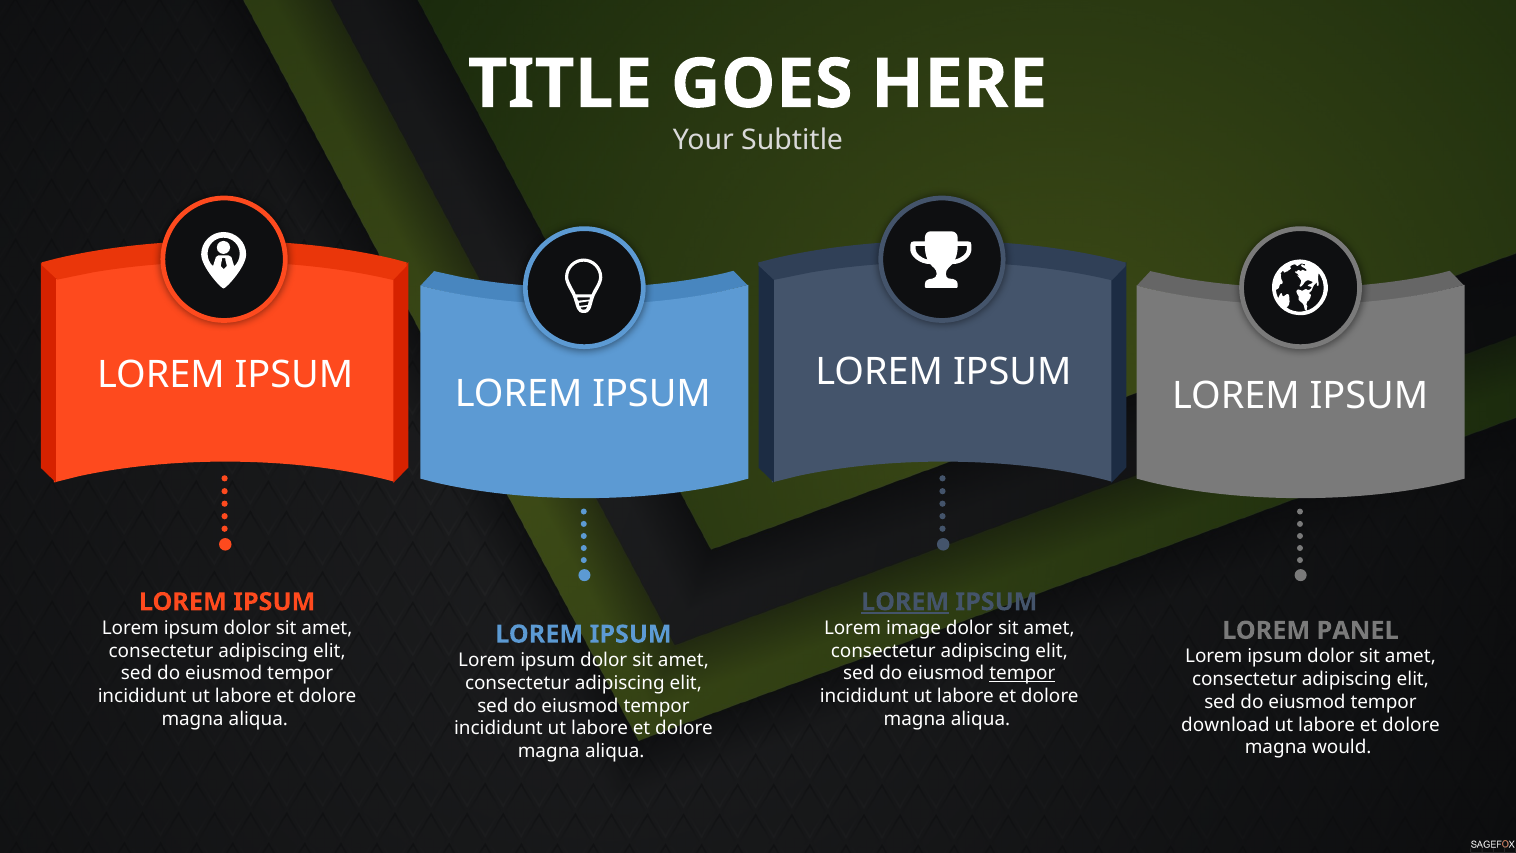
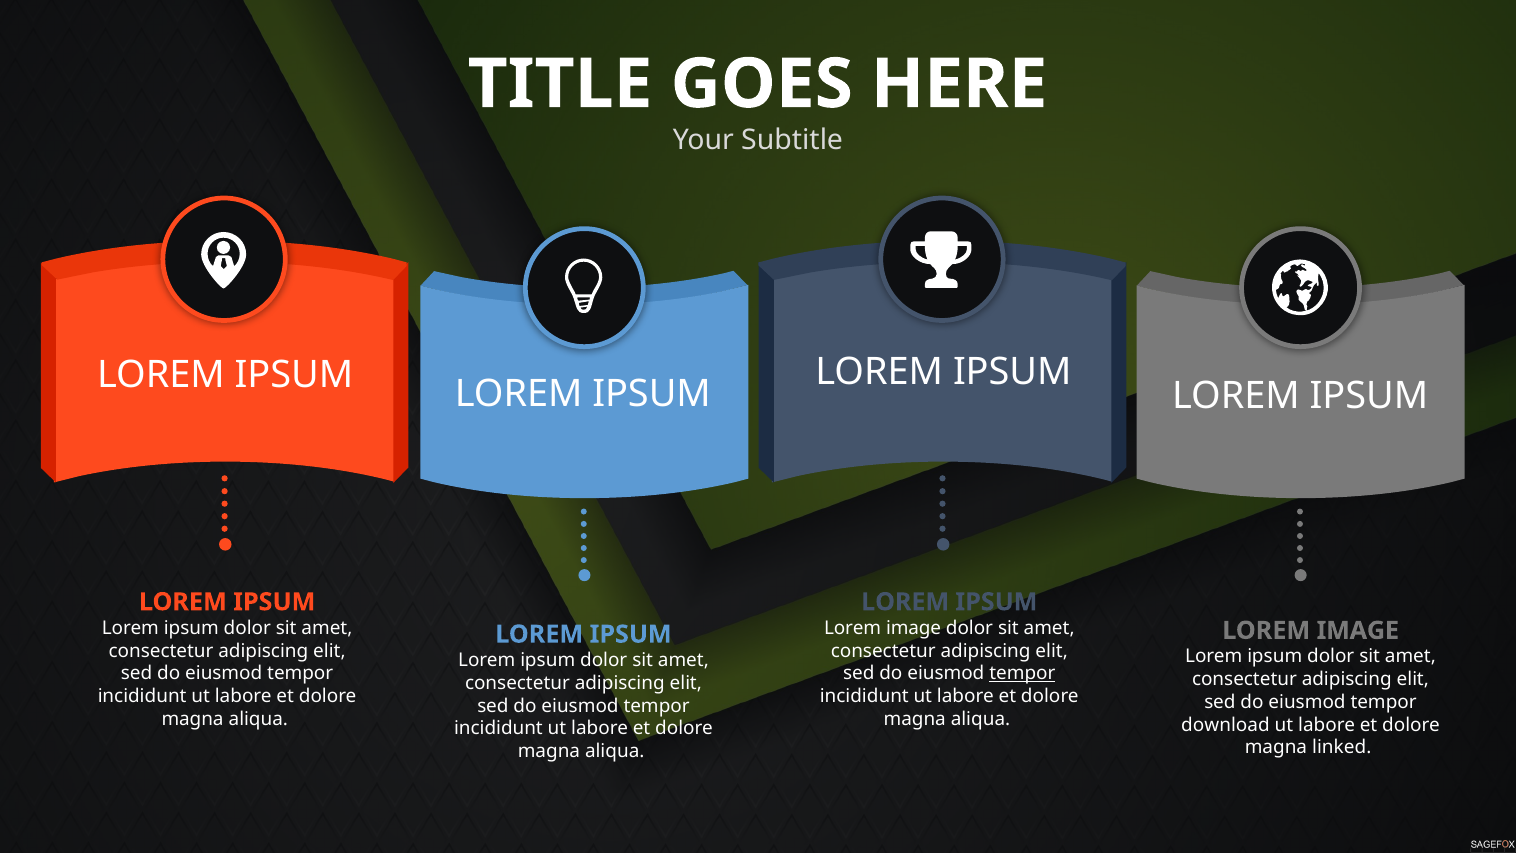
LOREM at (905, 602) underline: present -> none
PANEL at (1358, 630): PANEL -> IMAGE
would: would -> linked
